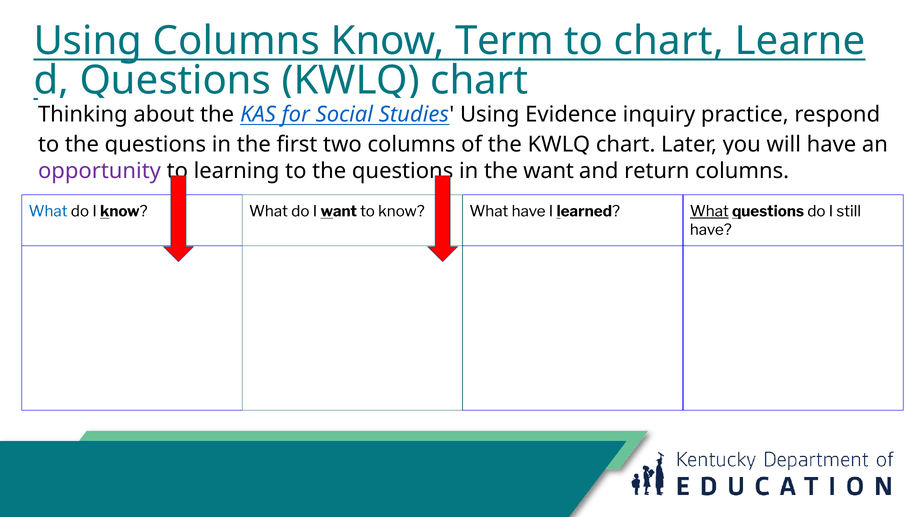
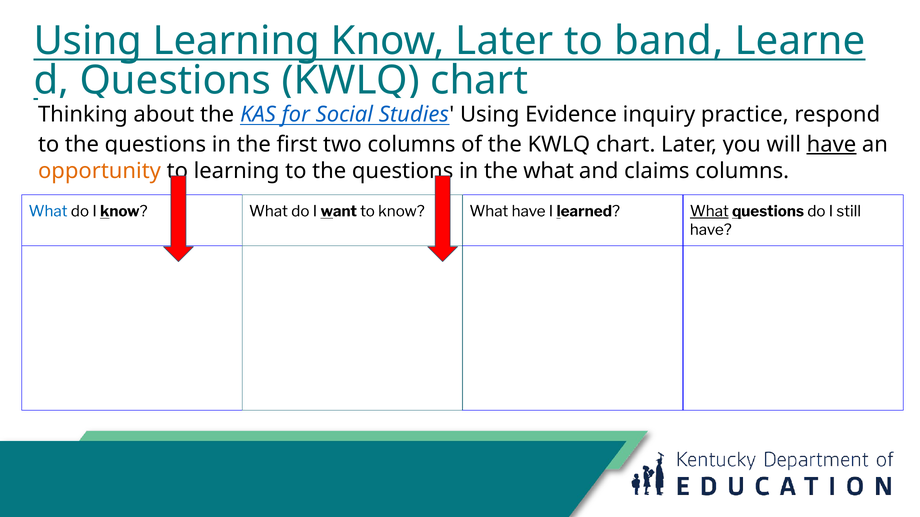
Using Columns: Columns -> Learning
Know Term: Term -> Later
to chart: chart -> band
have at (831, 145) underline: none -> present
opportunity colour: purple -> orange
the want: want -> what
return: return -> claims
